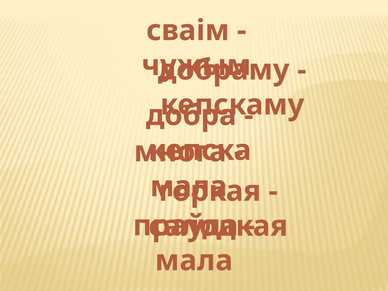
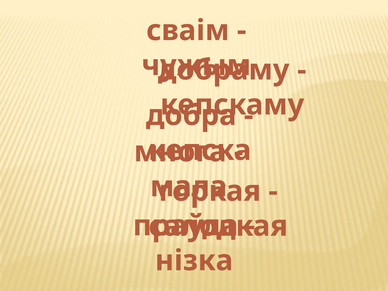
мала at (194, 261): мала -> нізка
